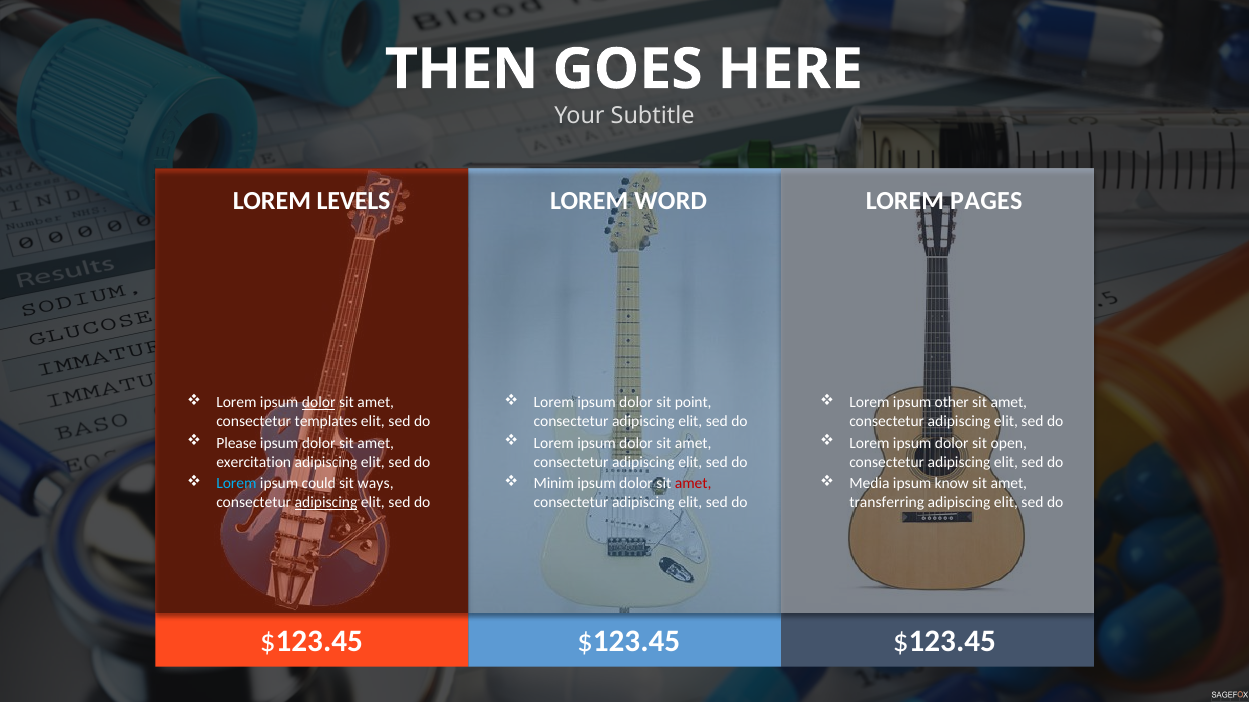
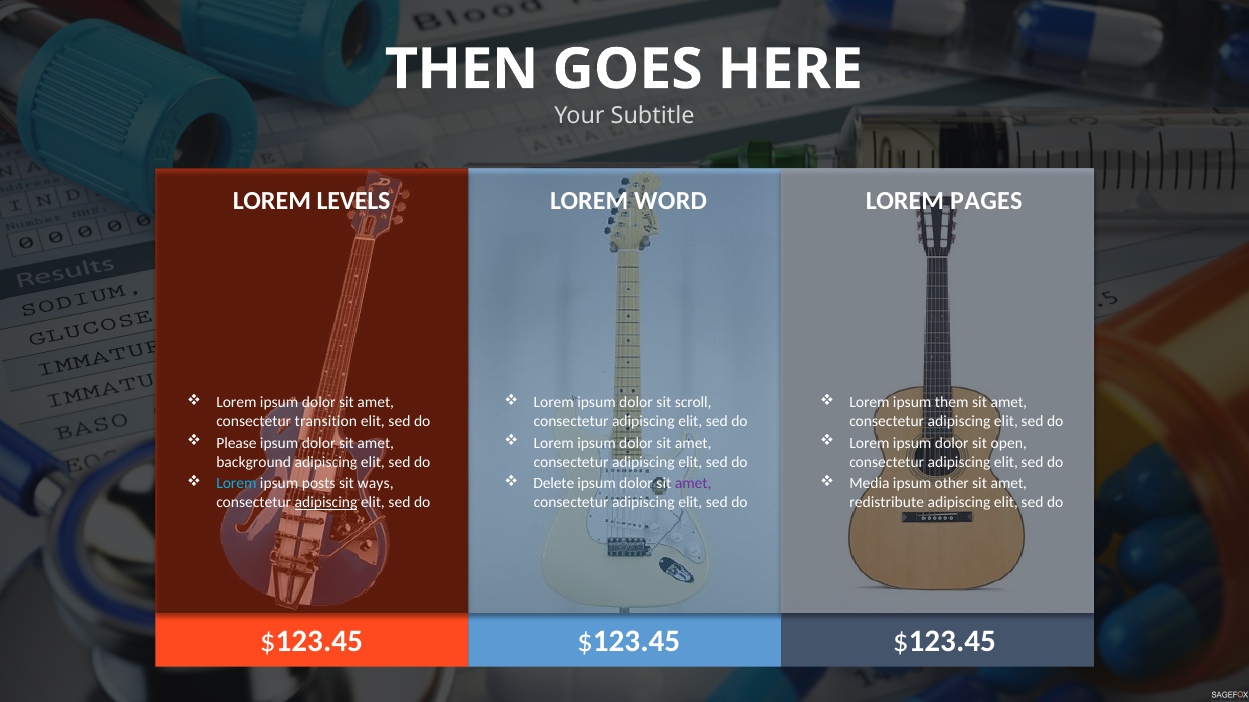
dolor at (319, 403) underline: present -> none
point: point -> scroll
other: other -> them
templates: templates -> transition
exercitation: exercitation -> background
could: could -> posts
Minim: Minim -> Delete
amet at (693, 484) colour: red -> purple
know: know -> other
transferring: transferring -> redistribute
